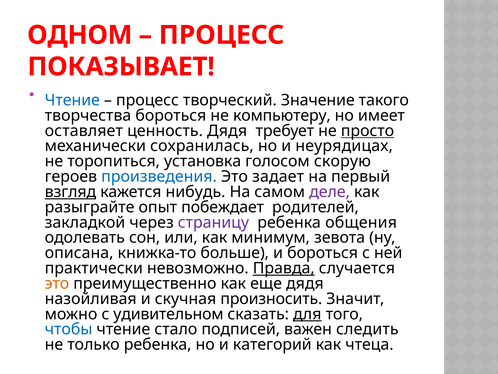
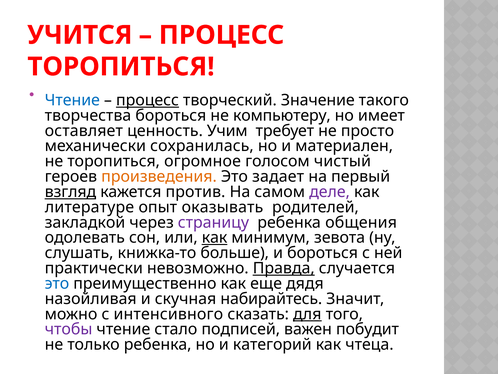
ОДНОМ: ОДНОМ -> УЧИТСЯ
ПОКАЗЫВАЕТ at (121, 67): ПОКАЗЫВАЕТ -> ТОРОПИТЬСЯ
процесс at (147, 100) underline: none -> present
ценность Дядя: Дядя -> Учим
просто underline: present -> none
неурядицах: неурядицах -> материален
установка: установка -> огромное
скорую: скорую -> чистый
произведения colour: blue -> orange
нибудь: нибудь -> против
разыграйте: разыграйте -> литературе
побеждает: побеждает -> оказывать
как at (215, 237) underline: none -> present
описана: описана -> слушать
это at (57, 283) colour: orange -> blue
произносить: произносить -> набирайтесь
удивительном: удивительном -> интенсивного
чтобы colour: blue -> purple
следить: следить -> побудит
